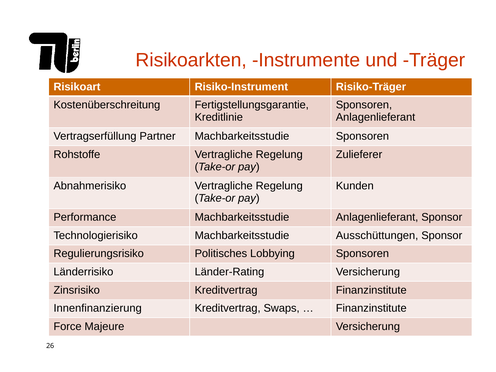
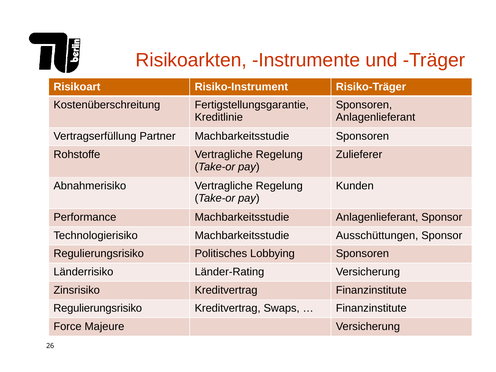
Innenfinanzierung at (98, 308): Innenfinanzierung -> Regulierungsrisiko
